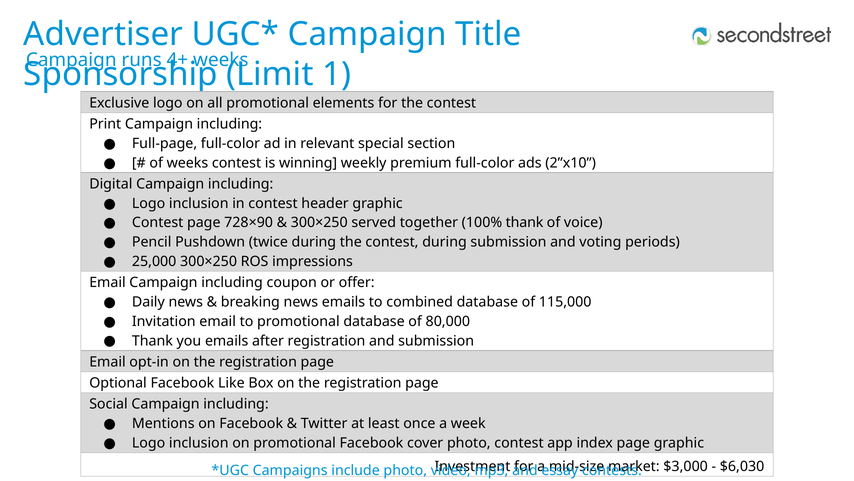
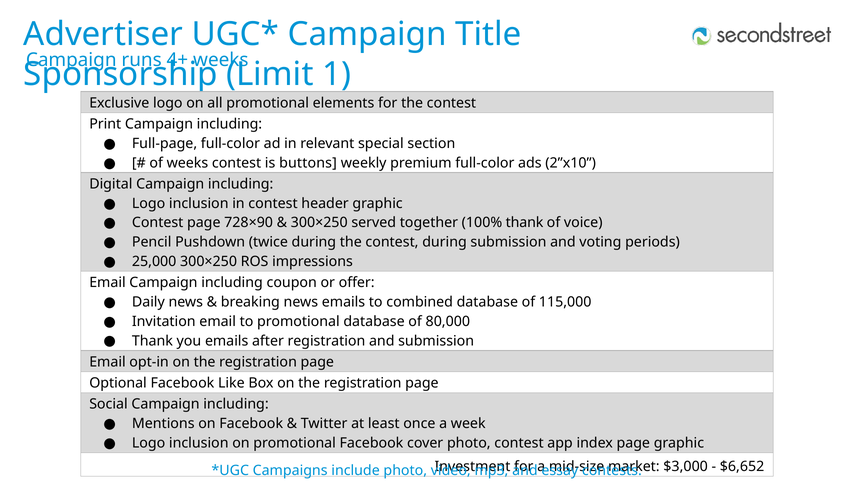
winning: winning -> buttons
$6,030: $6,030 -> $6,652
